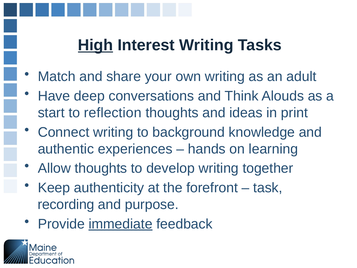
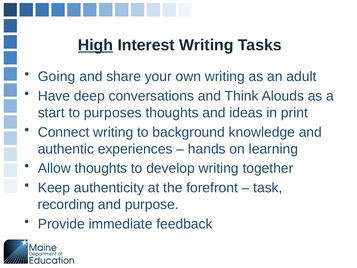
Match: Match -> Going
reflection: reflection -> purposes
immediate underline: present -> none
